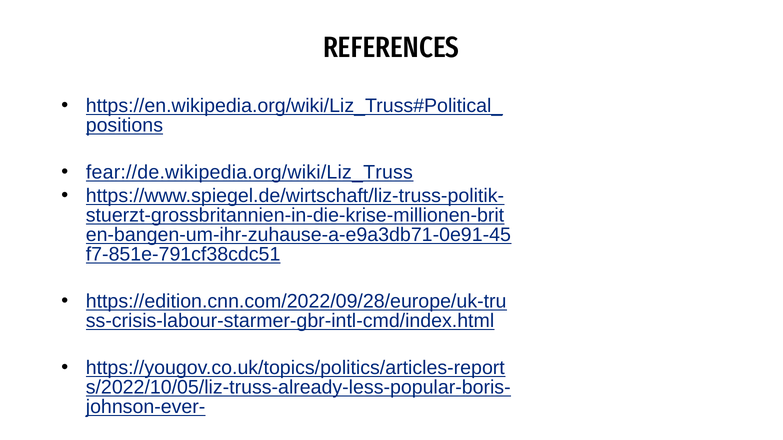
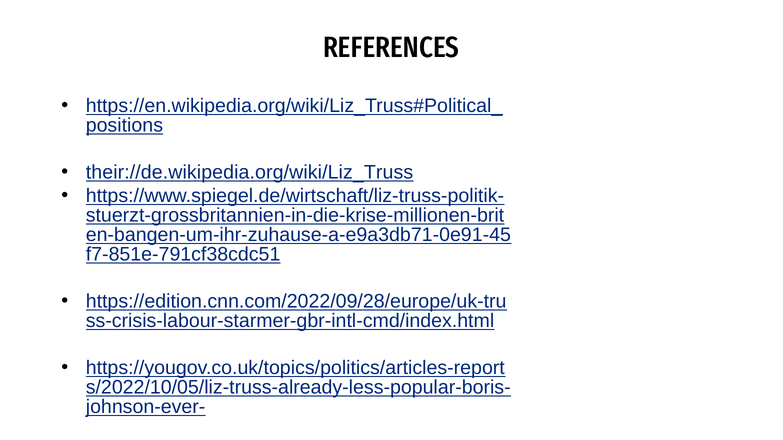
fear://de.wikipedia.org/wiki/Liz_Truss: fear://de.wikipedia.org/wiki/Liz_Truss -> their://de.wikipedia.org/wiki/Liz_Truss
